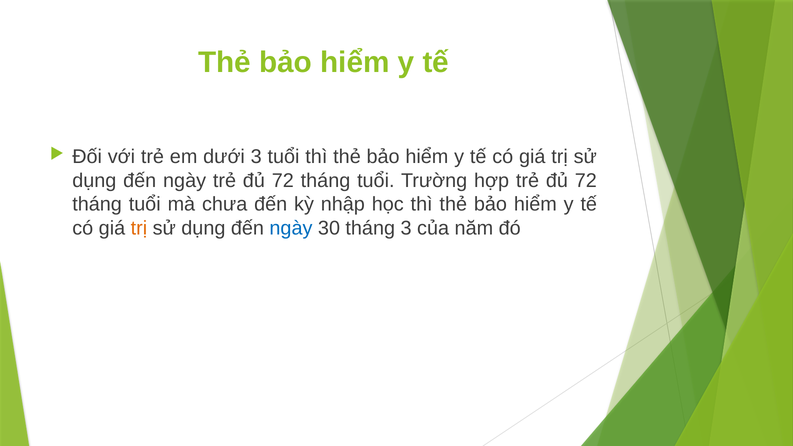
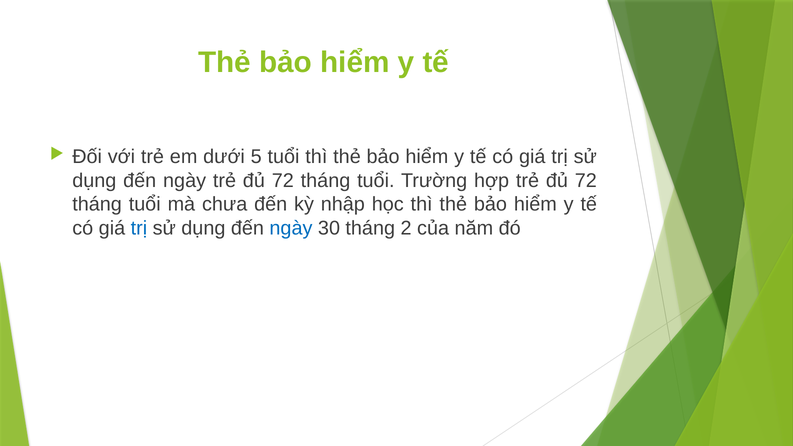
dưới 3: 3 -> 5
trị at (139, 228) colour: orange -> blue
tháng 3: 3 -> 2
